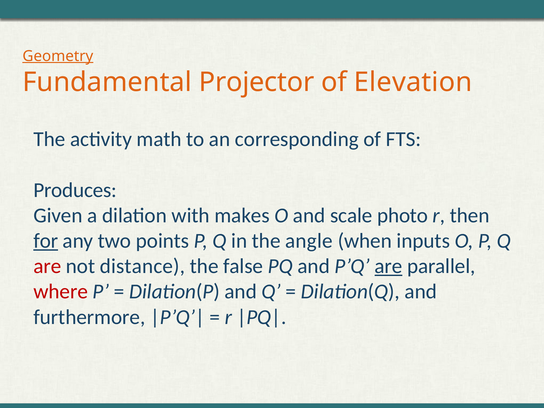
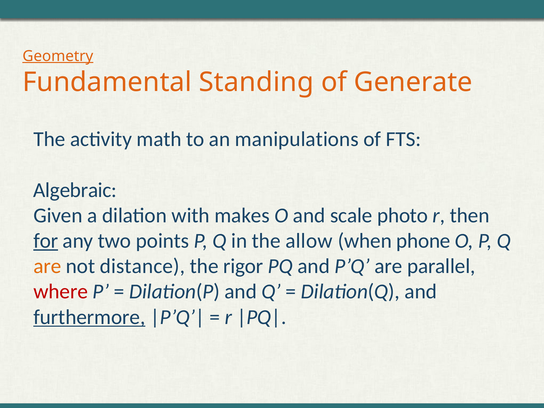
Projector: Projector -> Standing
Elevation: Elevation -> Generate
corresponding: corresponding -> manipulations
Produces: Produces -> Algebraic
angle: angle -> allow
inputs: inputs -> phone
are at (47, 266) colour: red -> orange
false: false -> rigor
are at (388, 266) underline: present -> none
furthermore underline: none -> present
